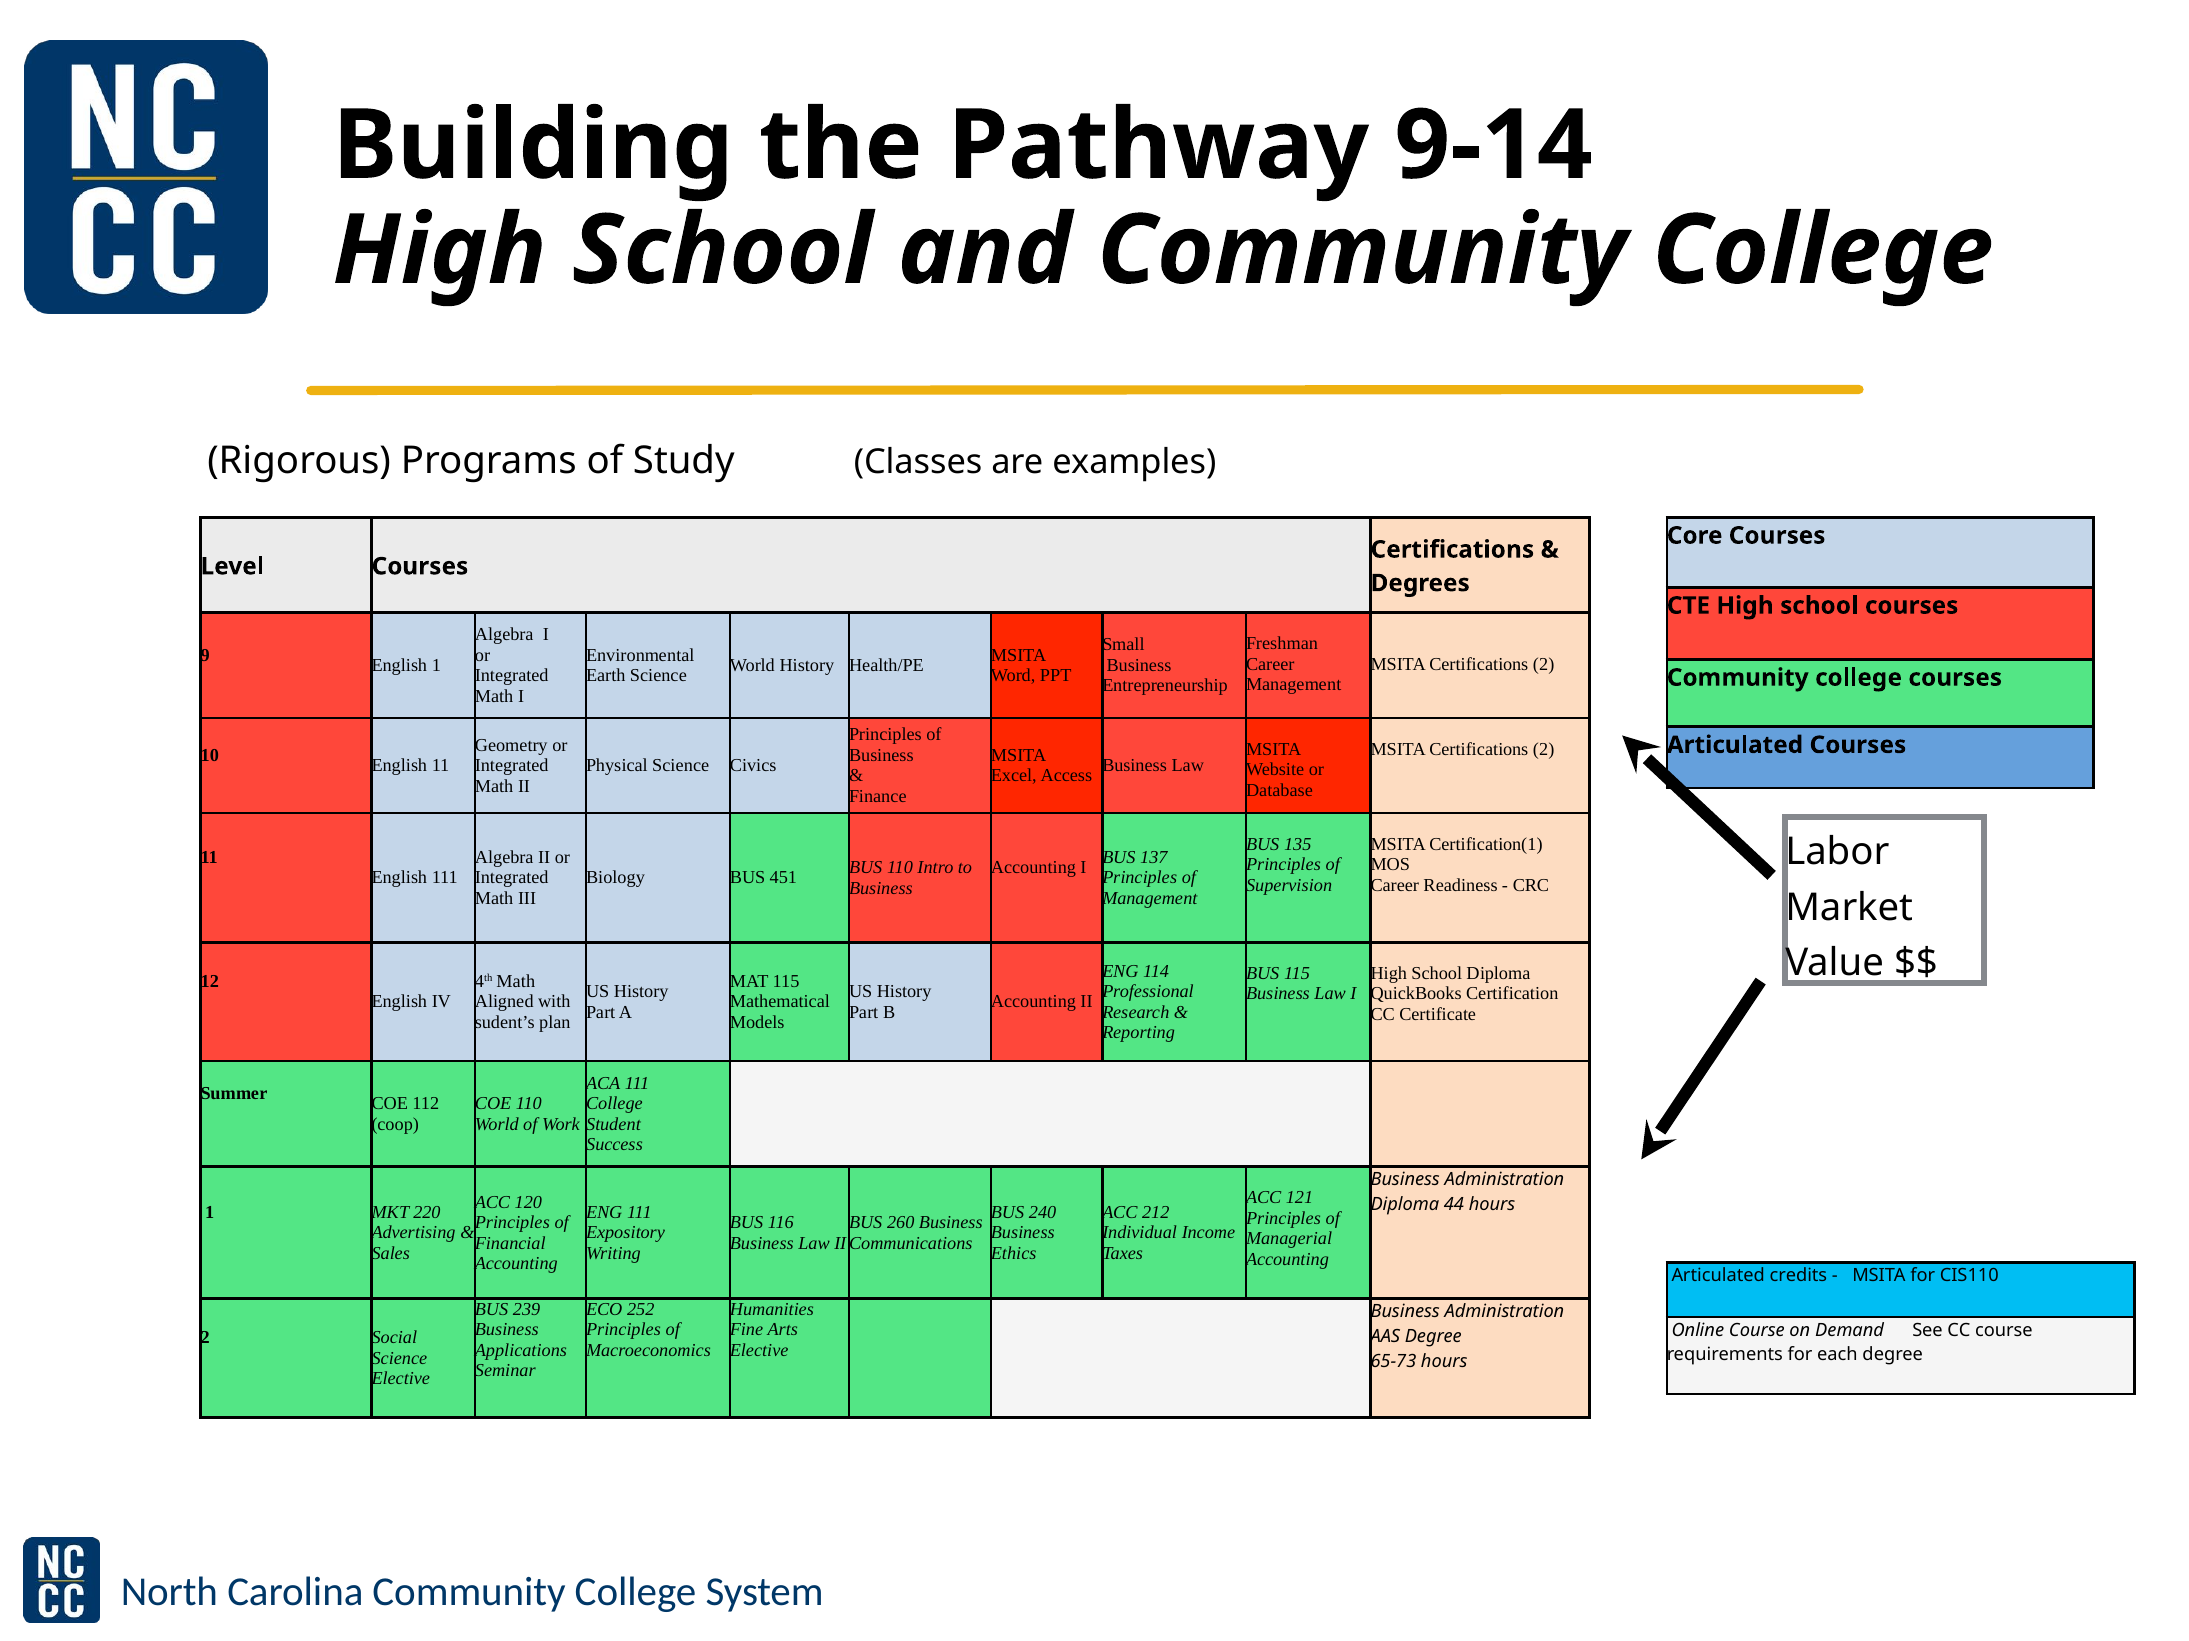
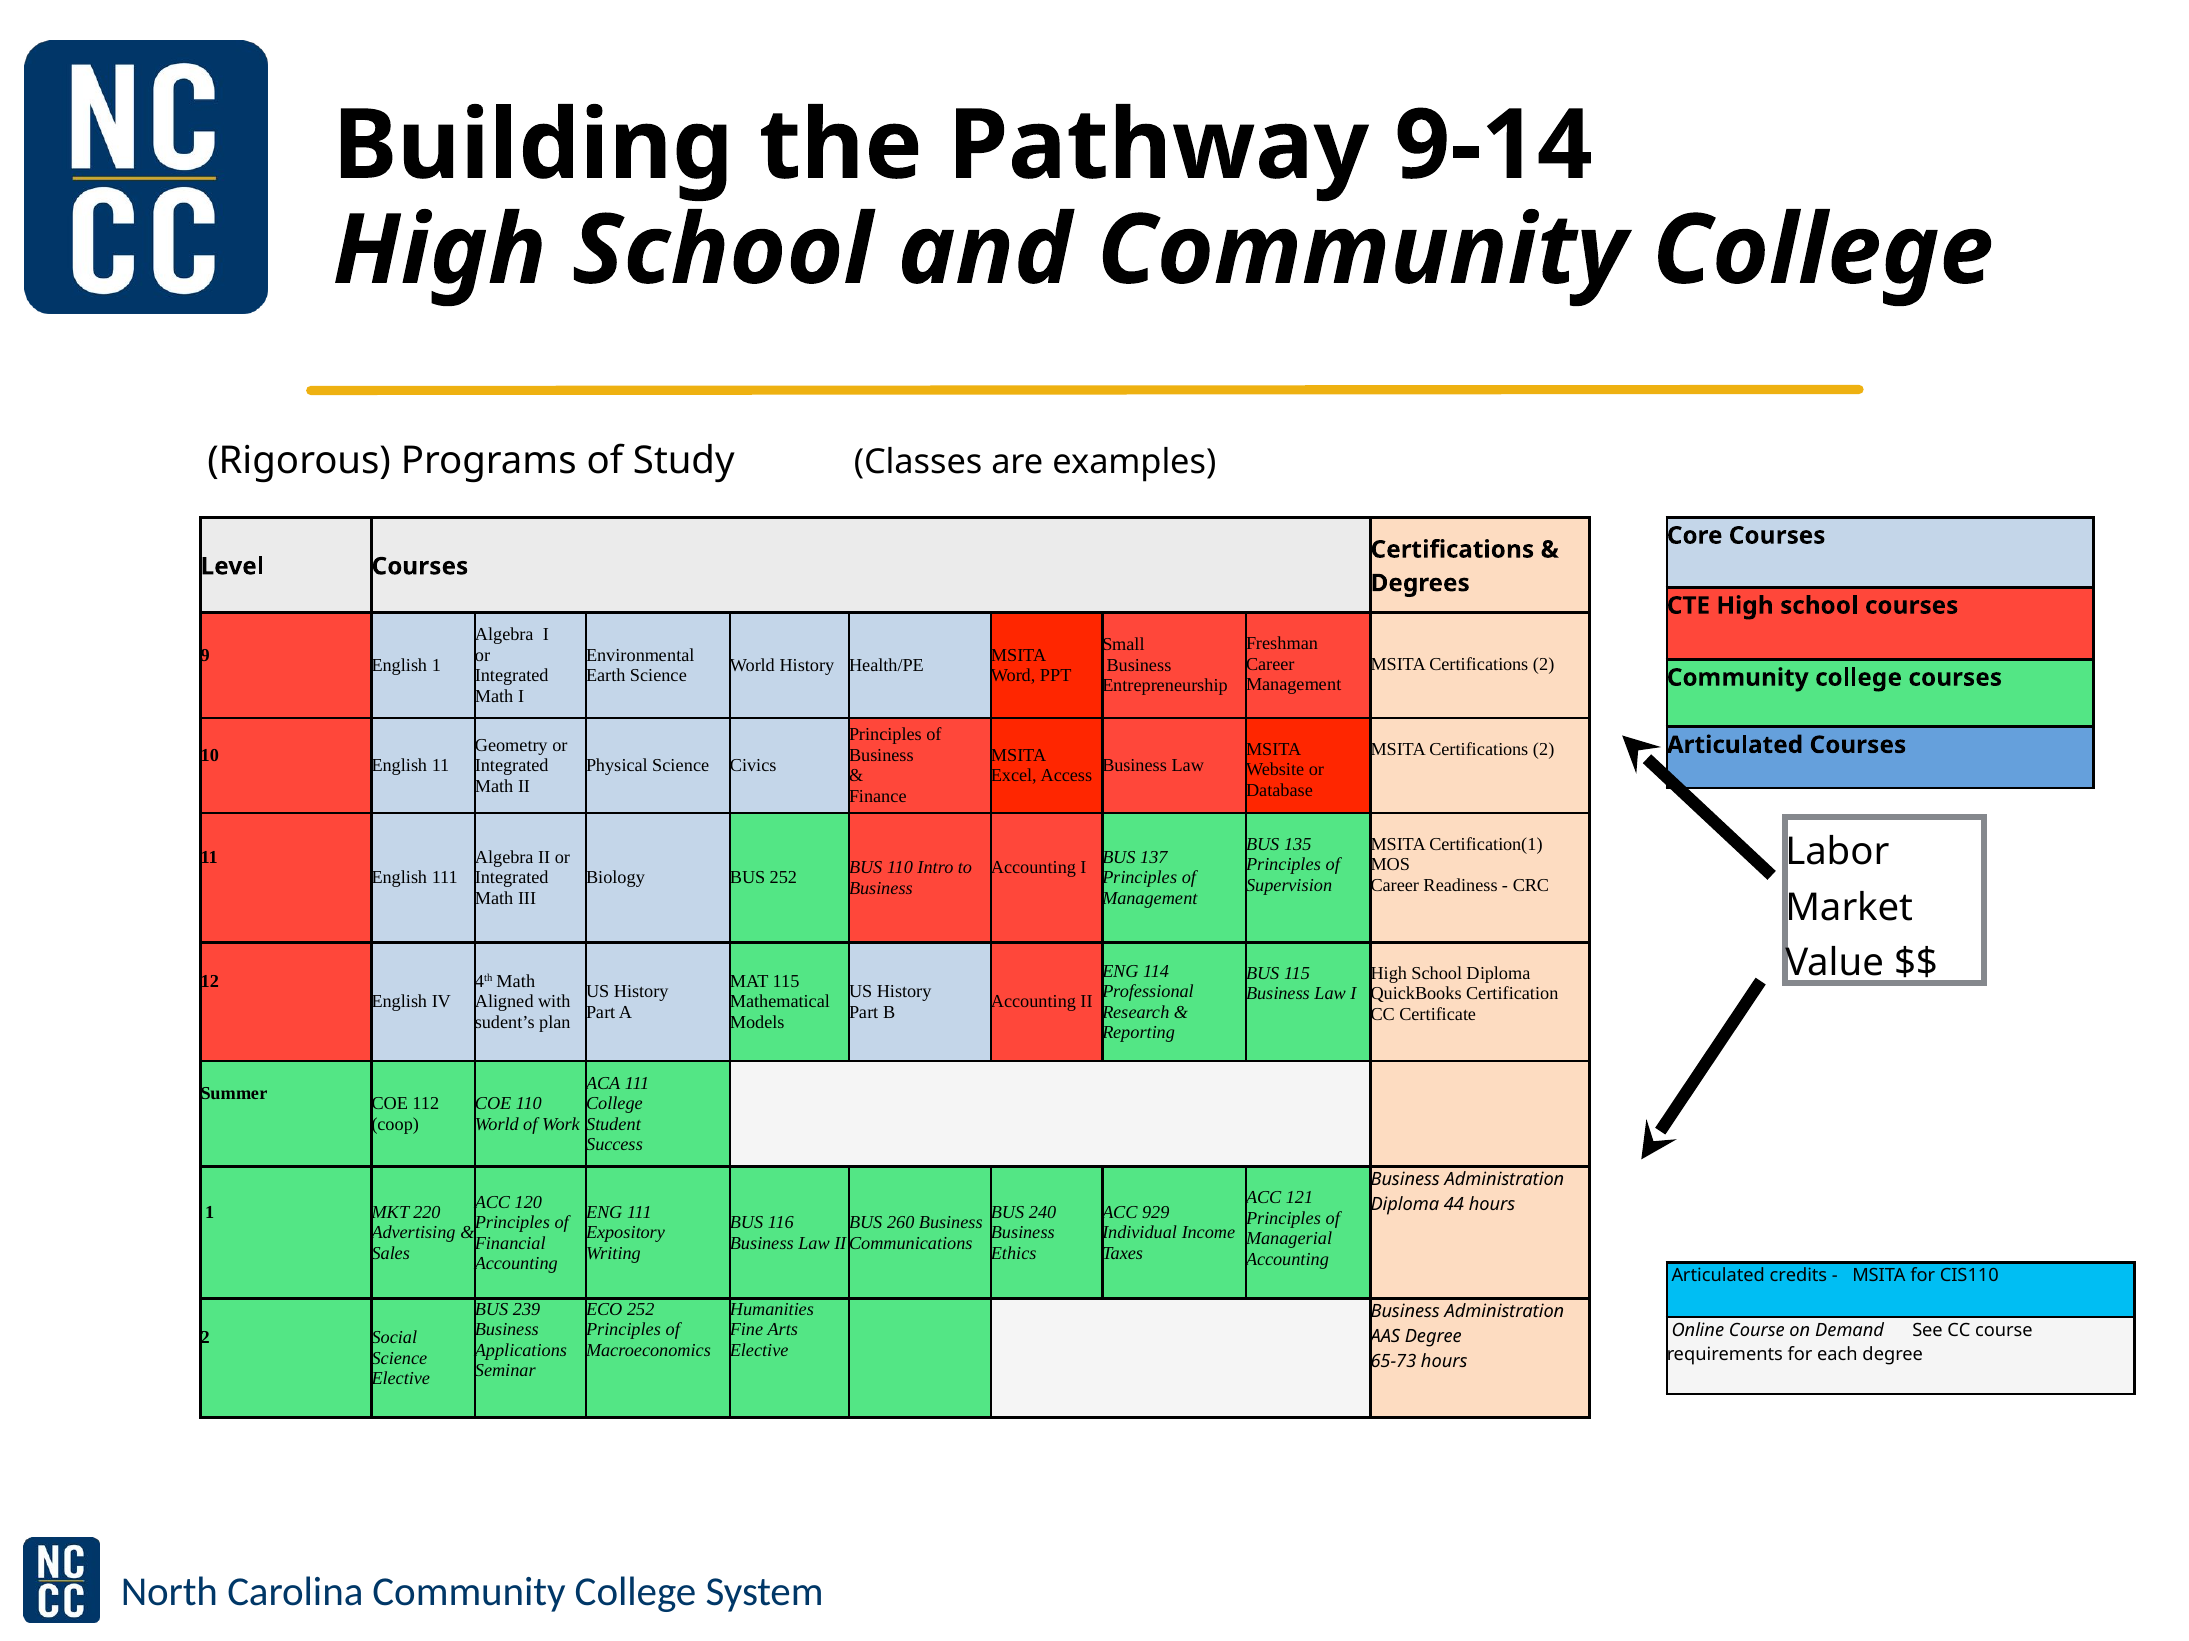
BUS 451: 451 -> 252
212: 212 -> 929
